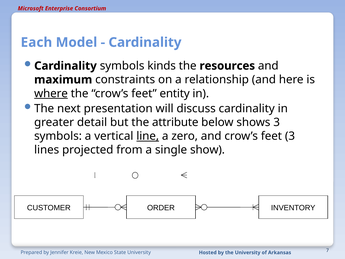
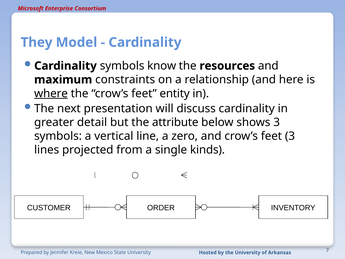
Each: Each -> They
kinds: kinds -> know
line underline: present -> none
show: show -> kinds
